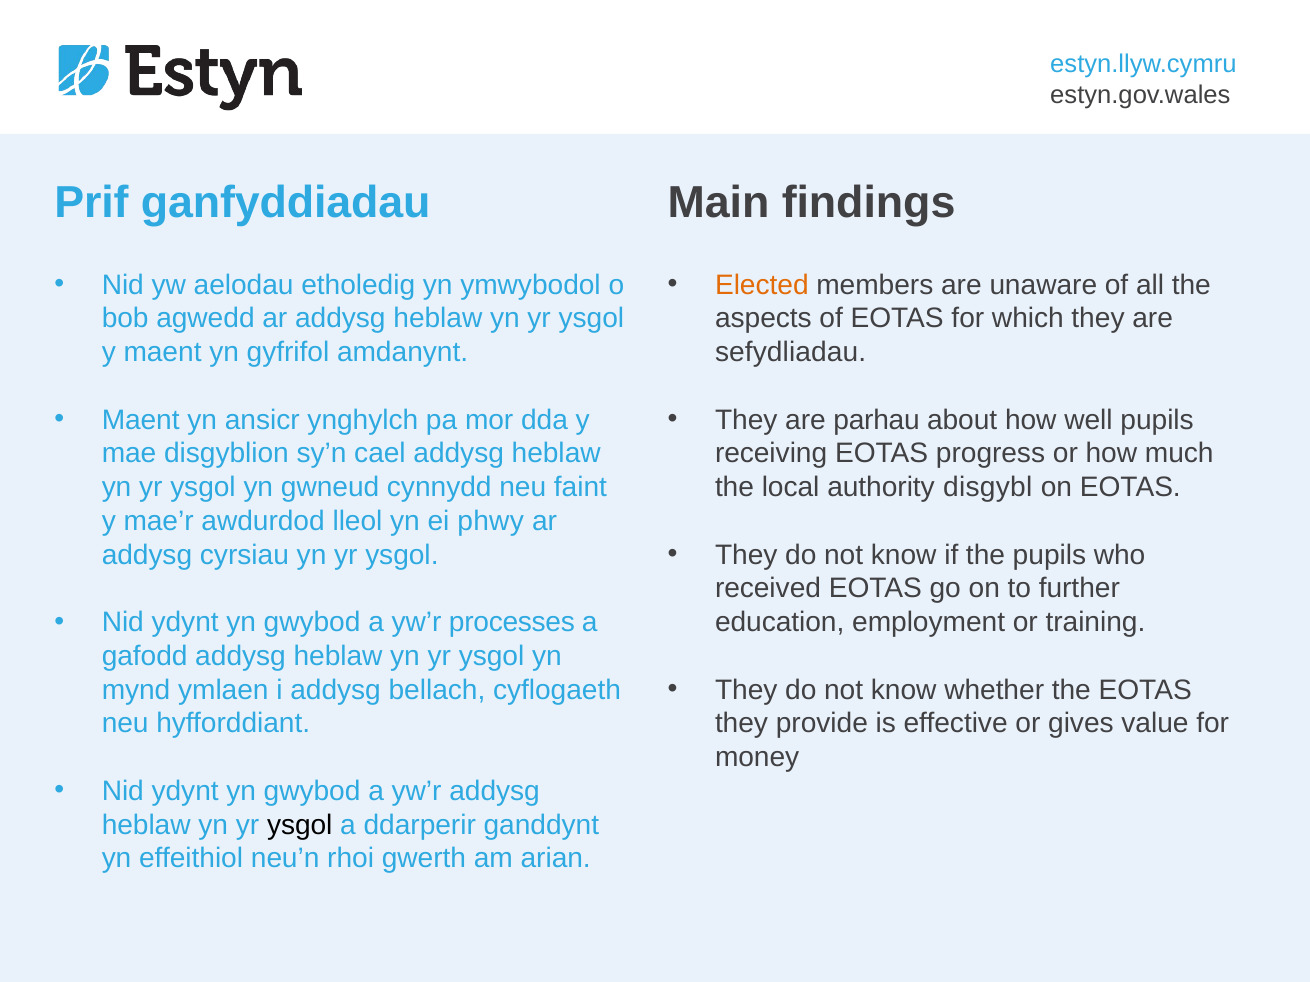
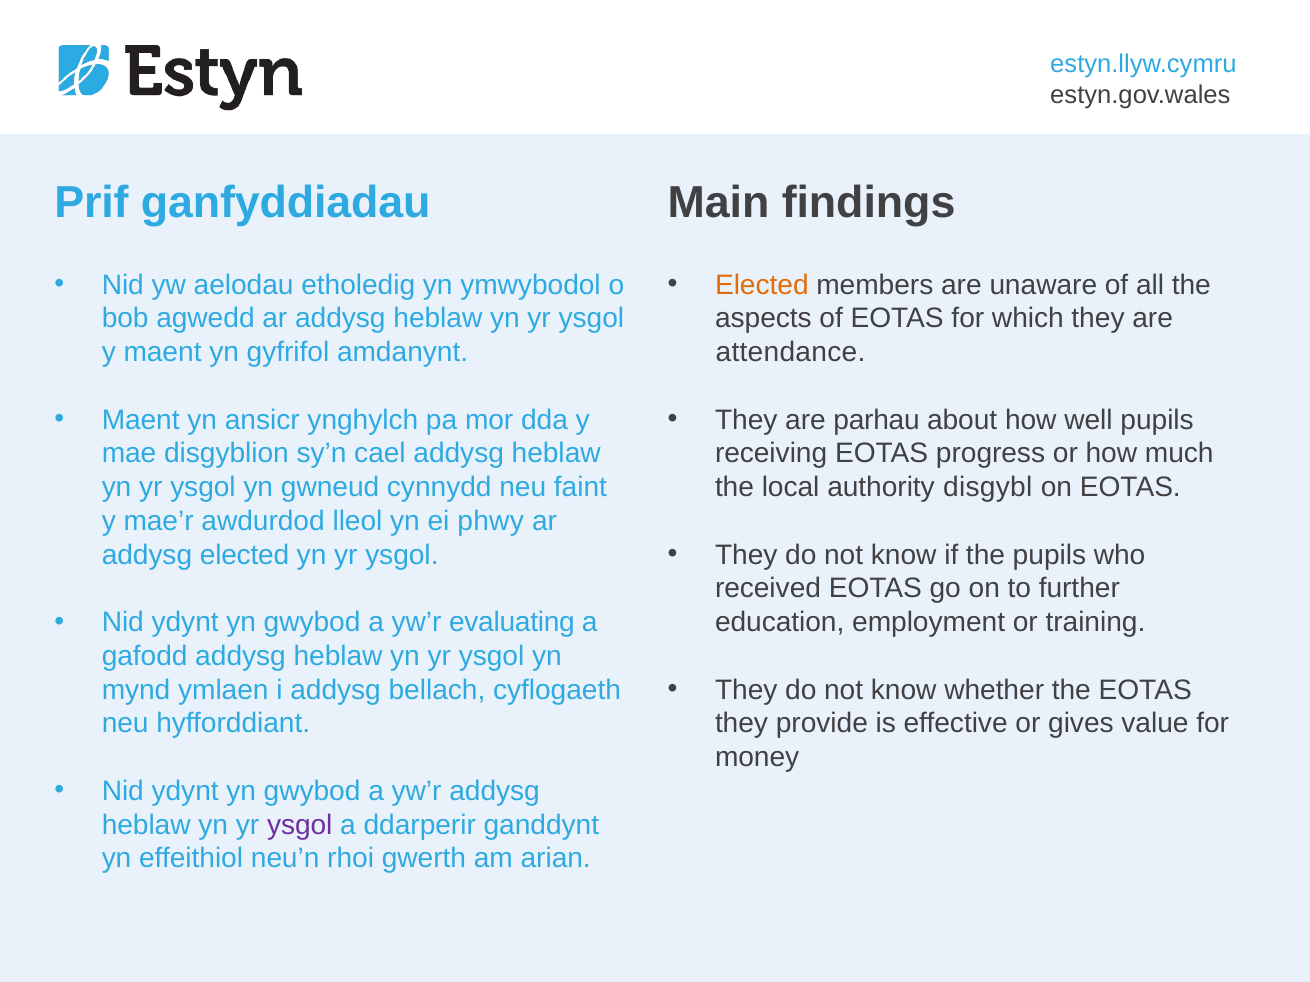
sefydliadau: sefydliadau -> attendance
addysg cyrsiau: cyrsiau -> elected
processes: processes -> evaluating
ysgol at (300, 825) colour: black -> purple
